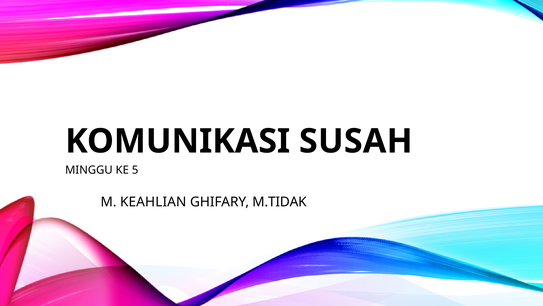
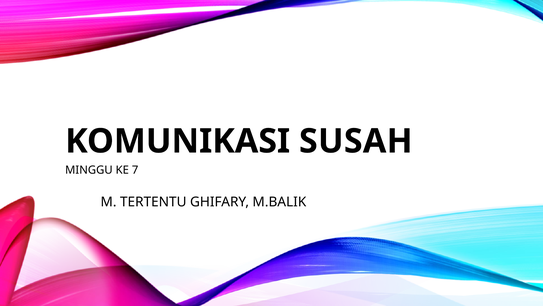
5: 5 -> 7
KEAHLIAN: KEAHLIAN -> TERTENTU
M.TIDAK: M.TIDAK -> M.BALIK
